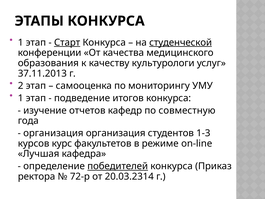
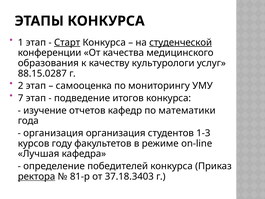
37.11.2013: 37.11.2013 -> 88.15.0287
1 at (21, 98): 1 -> 7
совместную: совместную -> математики
курс: курс -> году
победителей underline: present -> none
ректора underline: none -> present
72-р: 72-р -> 81-р
20.03.2314: 20.03.2314 -> 37.18.3403
